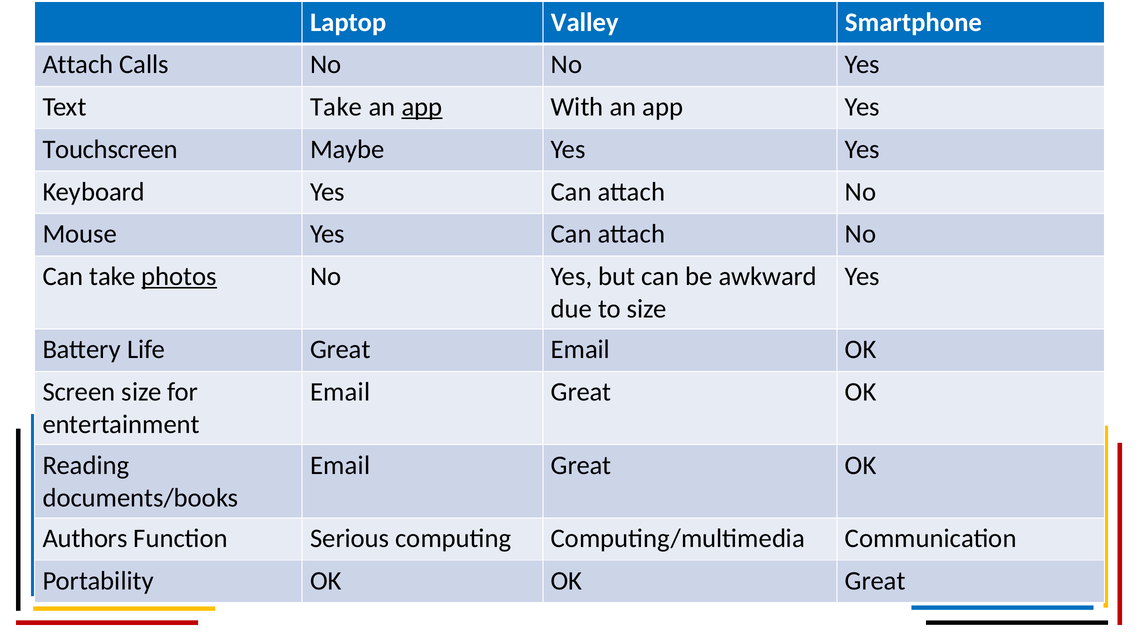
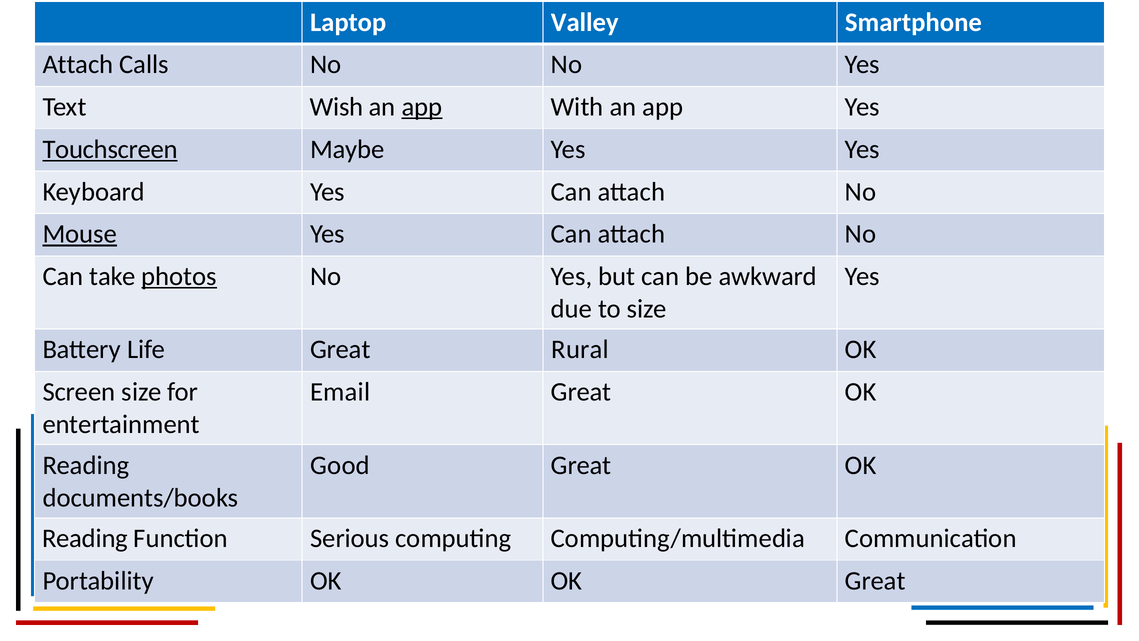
Text Take: Take -> Wish
Touchscreen underline: none -> present
Mouse underline: none -> present
Great Email: Email -> Rural
Email at (340, 465): Email -> Good
Authors at (85, 538): Authors -> Reading
